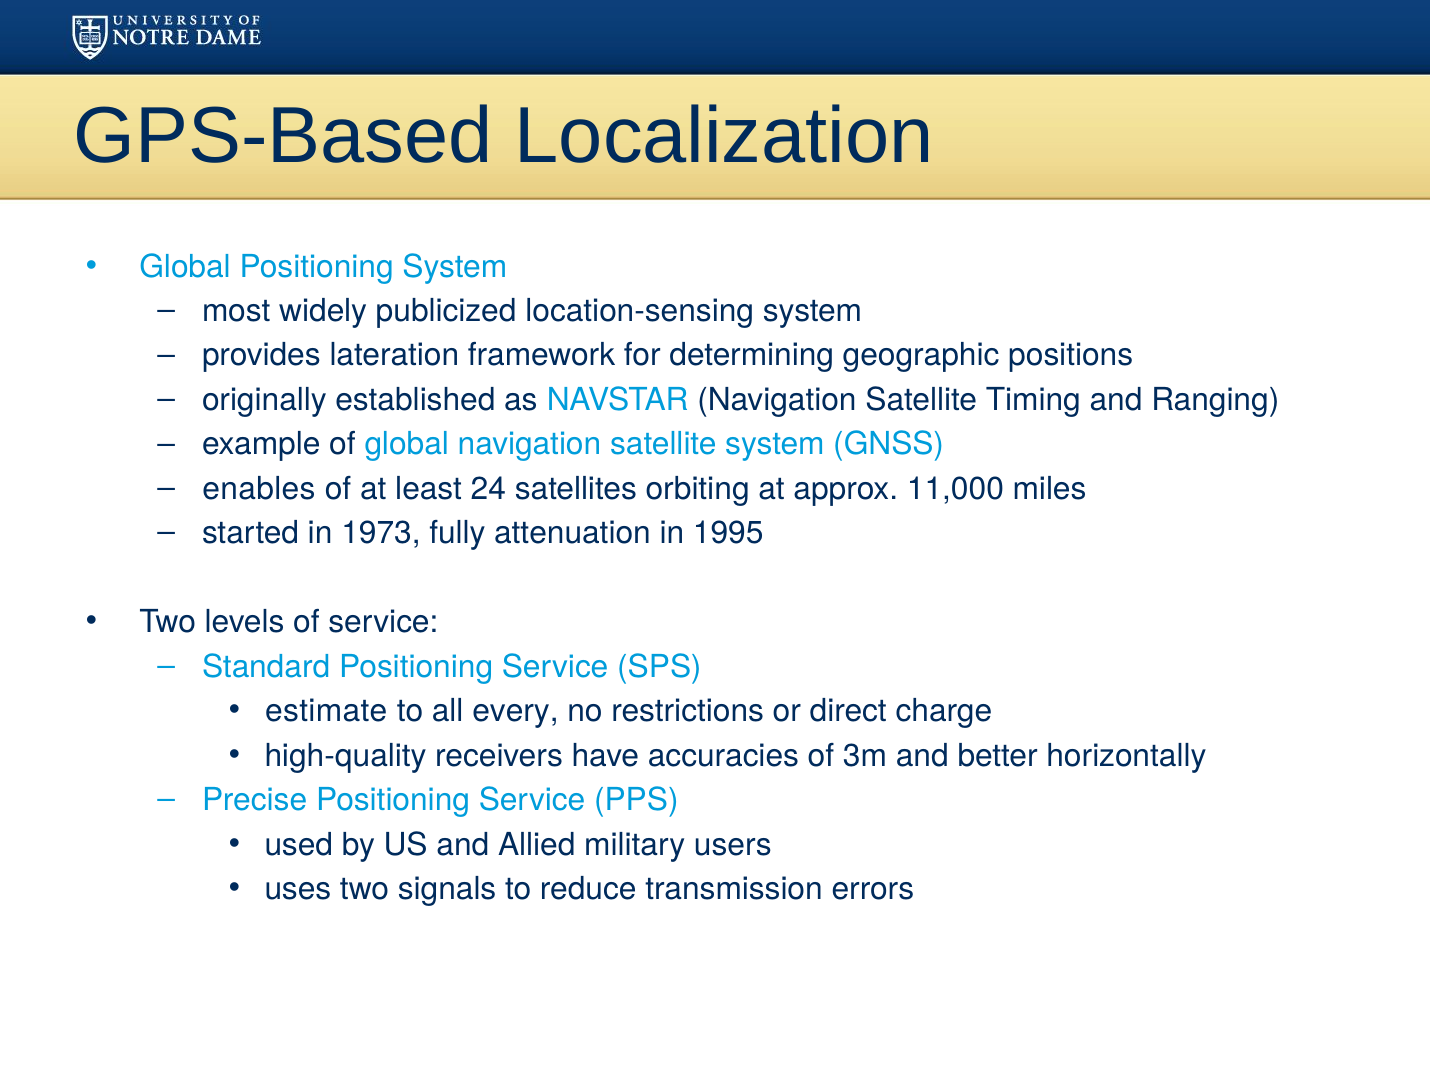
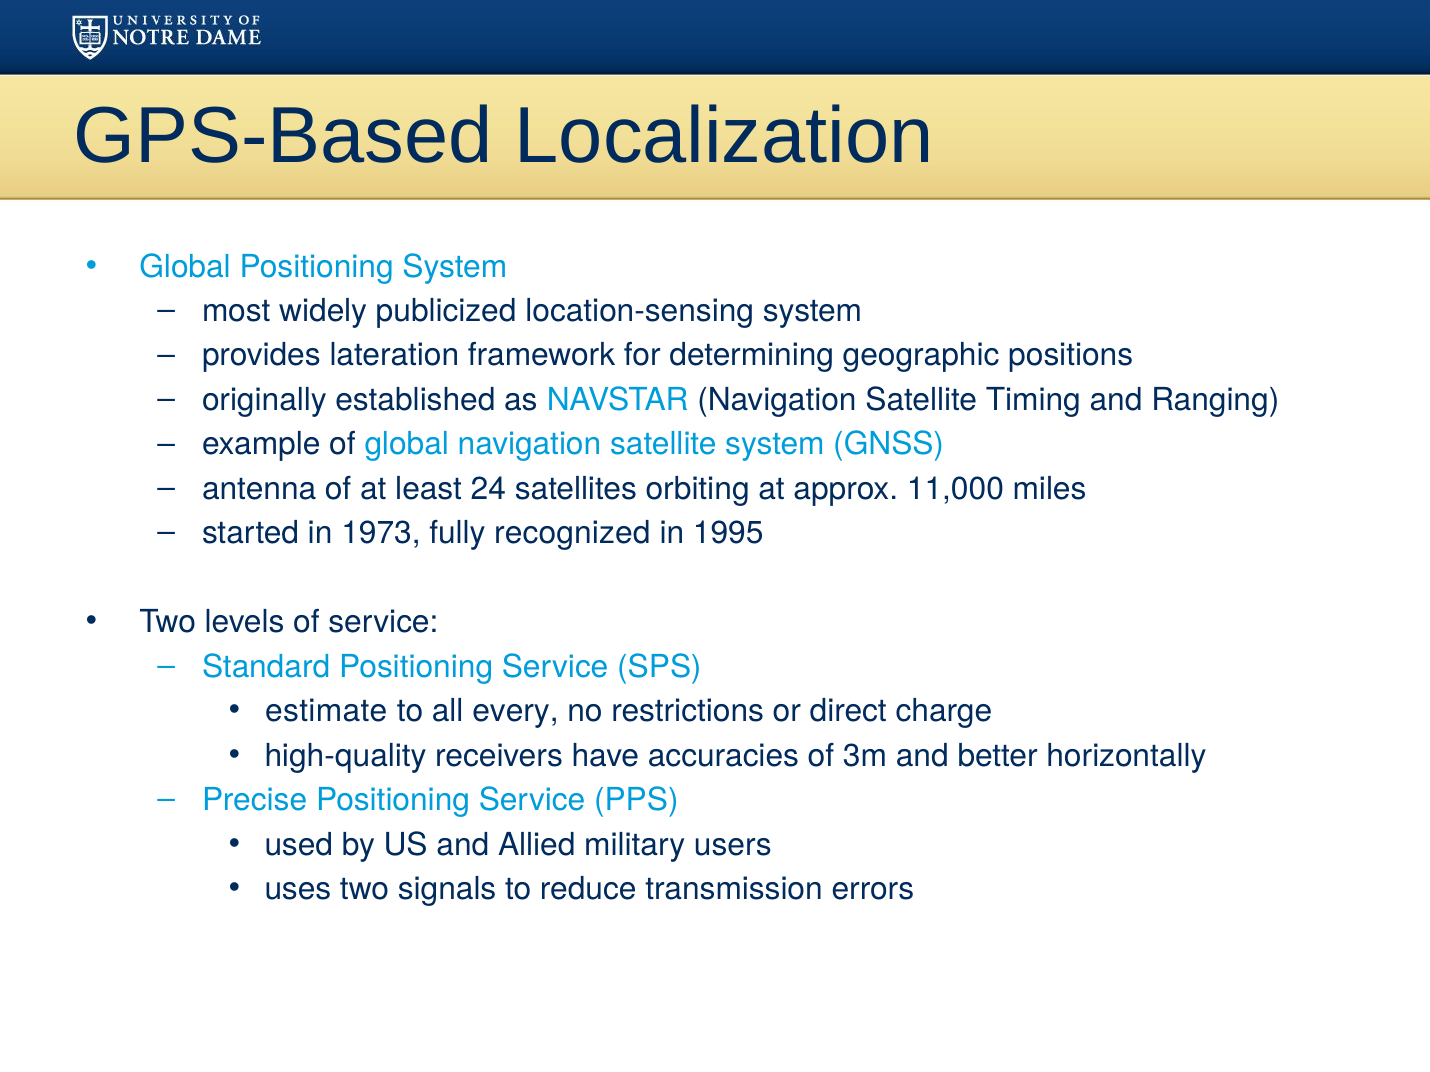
enables: enables -> antenna
attenuation: attenuation -> recognized
